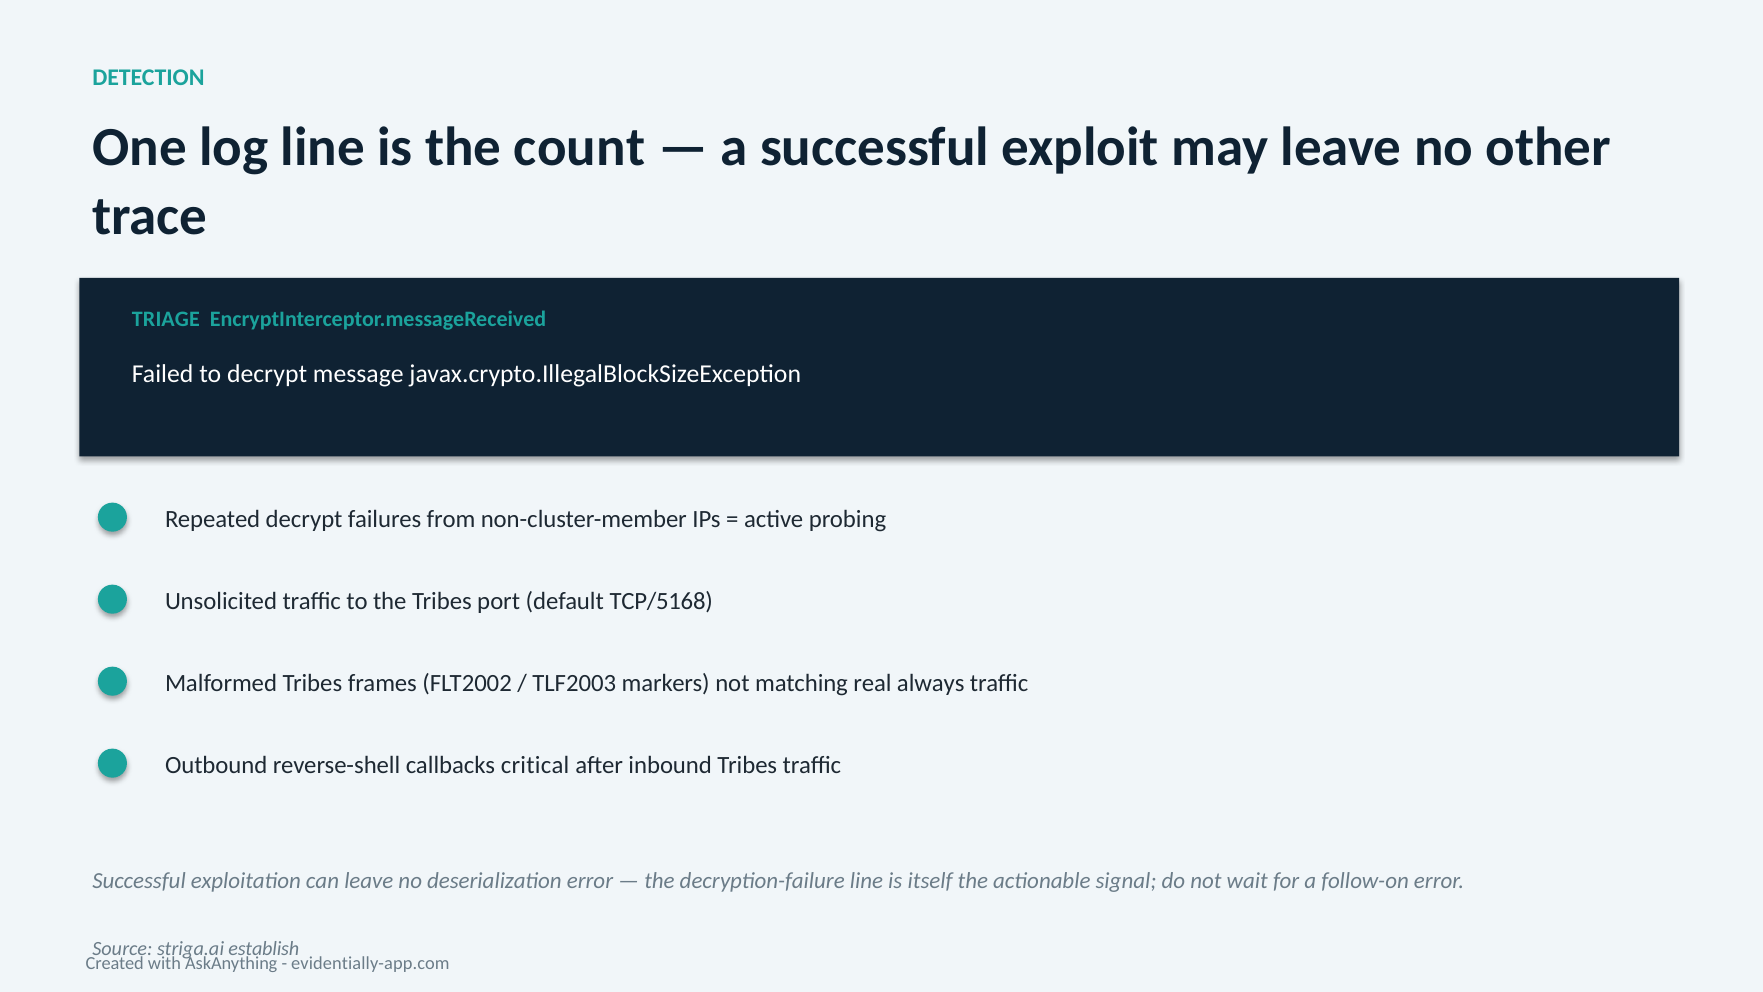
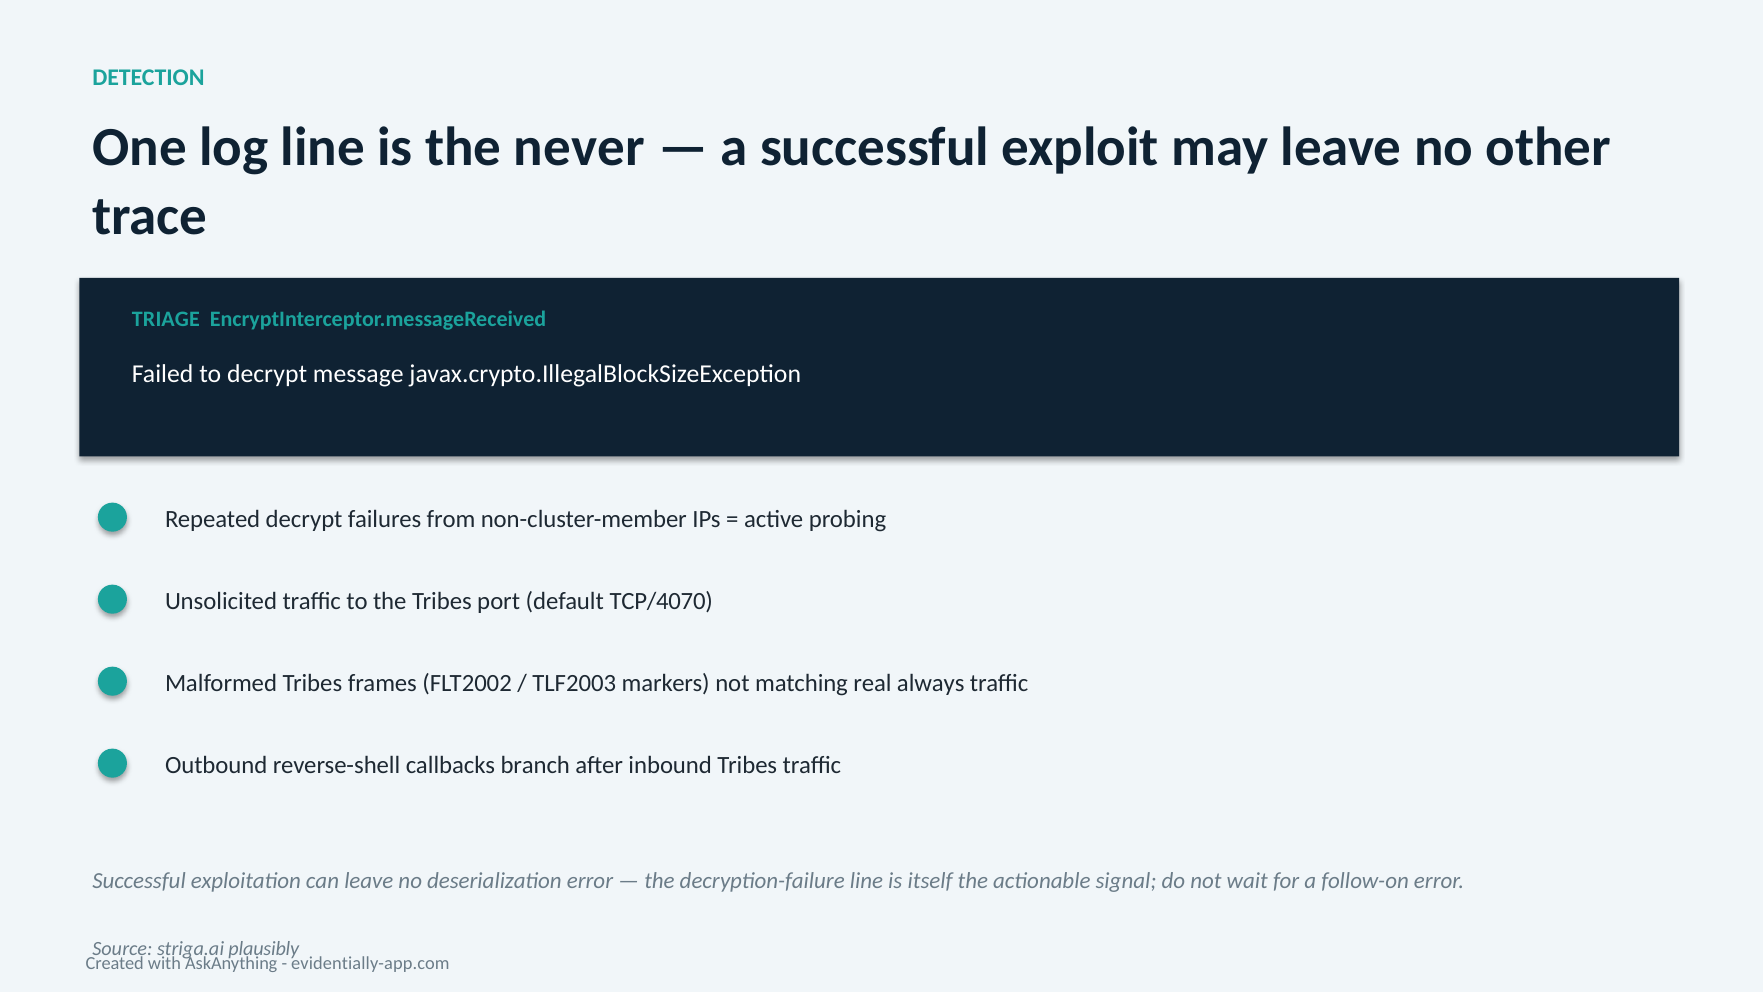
count: count -> never
TCP/5168: TCP/5168 -> TCP/4070
critical: critical -> branch
establish: establish -> plausibly
